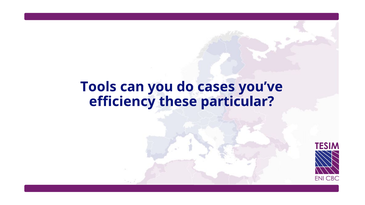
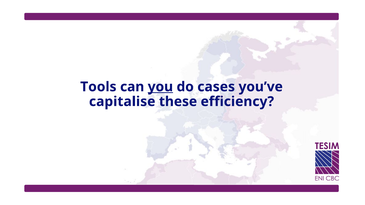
you underline: none -> present
efficiency: efficiency -> capitalise
particular: particular -> efficiency
